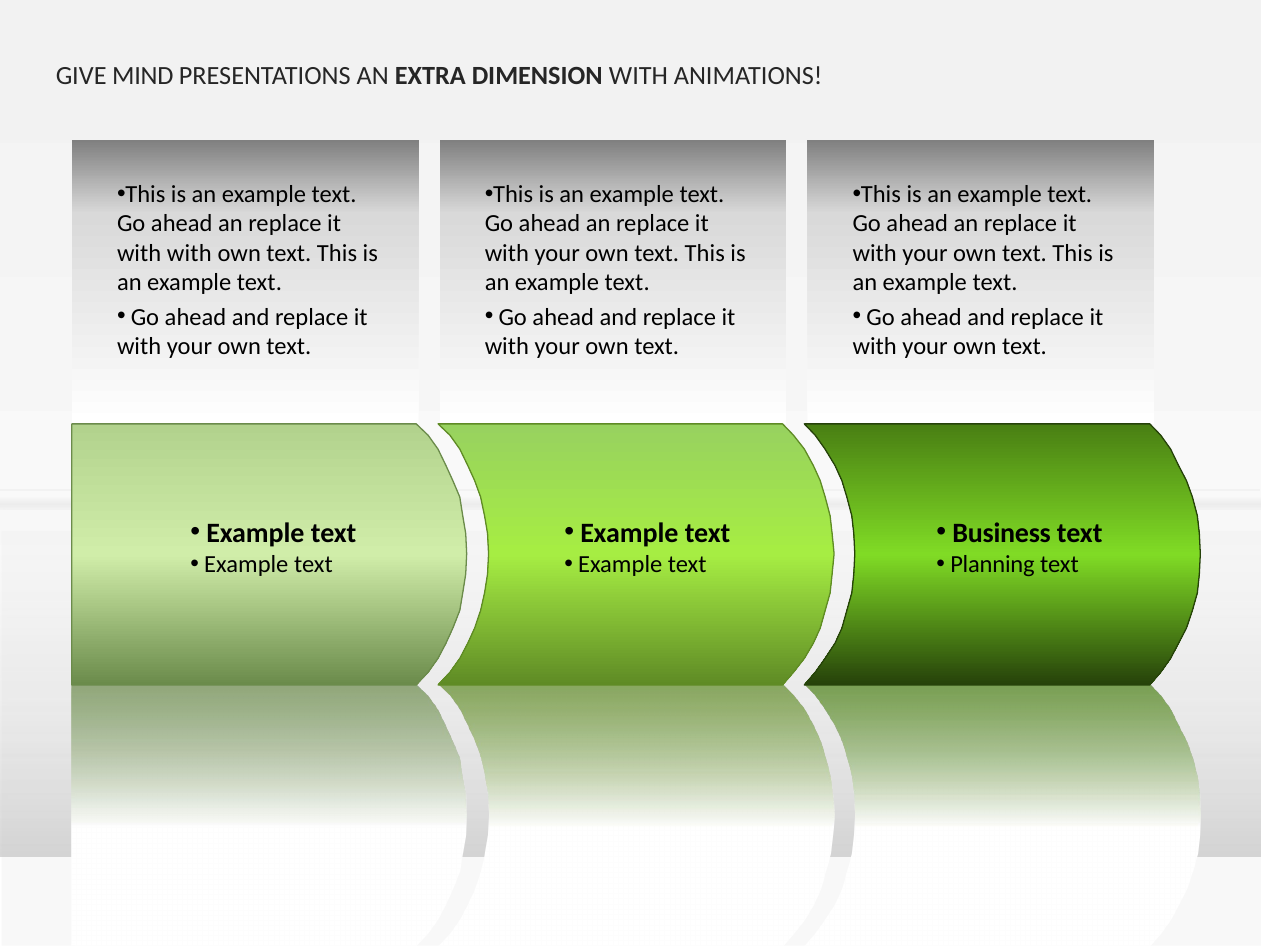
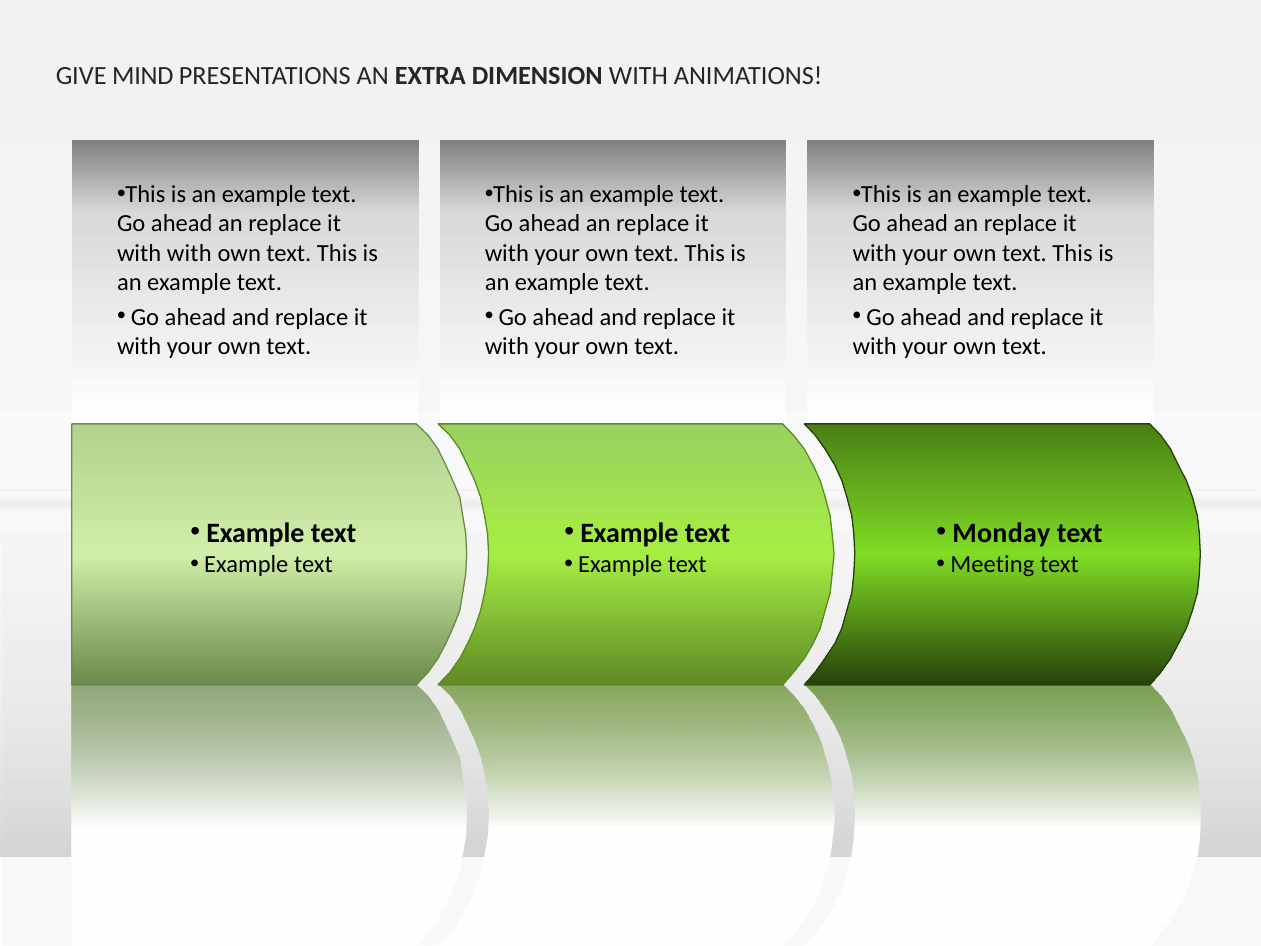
Business: Business -> Monday
Planning: Planning -> Meeting
